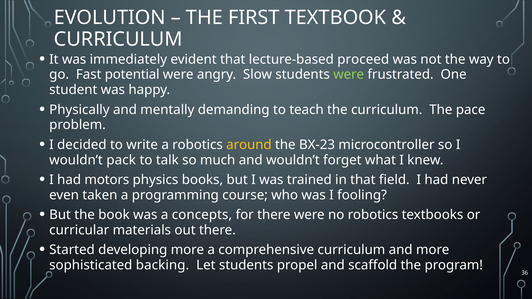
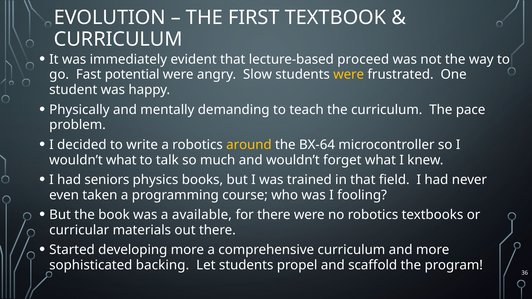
were at (349, 75) colour: light green -> yellow
BX-23: BX-23 -> BX-64
wouldn’t pack: pack -> what
motors: motors -> seniors
concepts: concepts -> available
